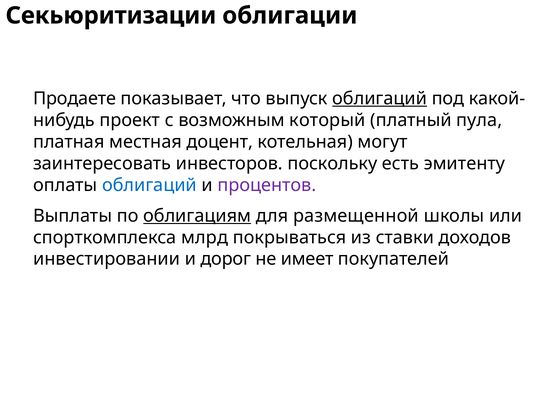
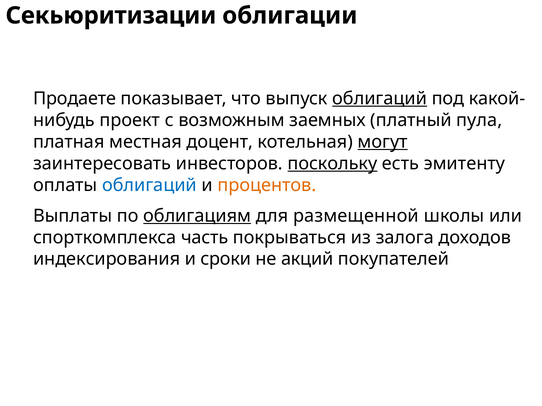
который: который -> заемных
могут underline: none -> present
поскольку underline: none -> present
процентов colour: purple -> orange
млрд: млрд -> часть
ставки: ставки -> залога
инвестировании: инвестировании -> индексирования
дорог: дорог -> сроки
имеет: имеет -> акций
